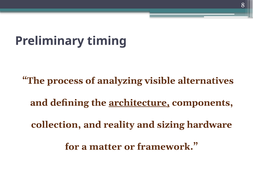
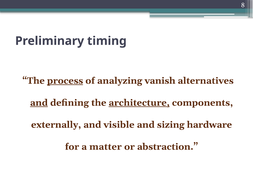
process underline: none -> present
visible: visible -> vanish
and at (39, 103) underline: none -> present
collection: collection -> externally
reality: reality -> visible
framework: framework -> abstraction
